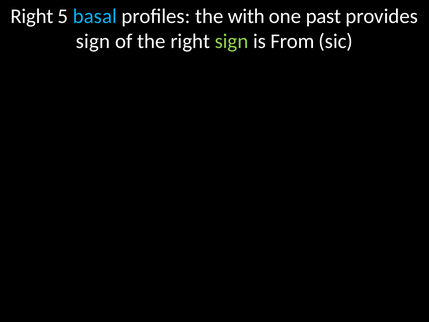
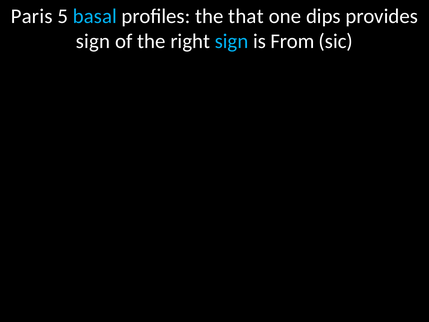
Right at (32, 16): Right -> Paris
with: with -> that
past: past -> dips
sign at (232, 41) colour: light green -> light blue
